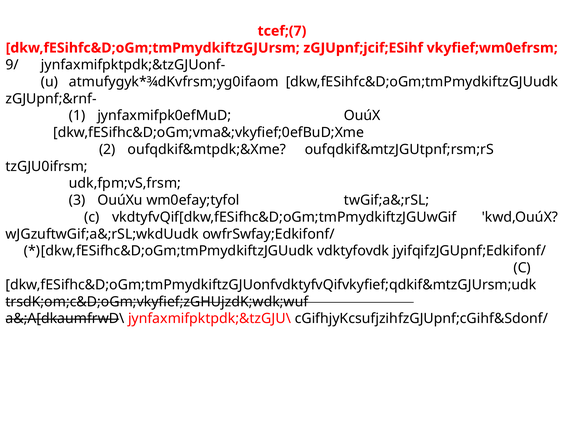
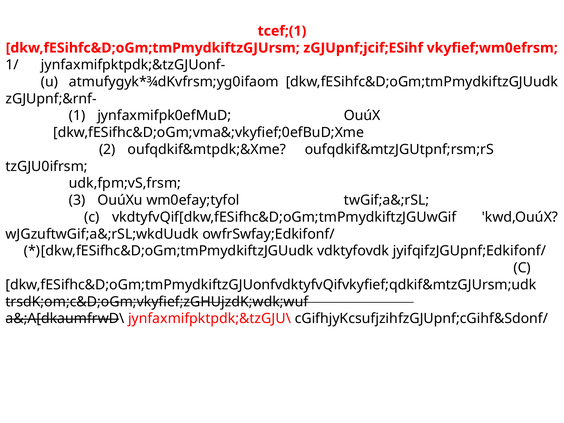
tcef;(7: tcef;(7 -> tcef;(1
9/: 9/ -> 1/
